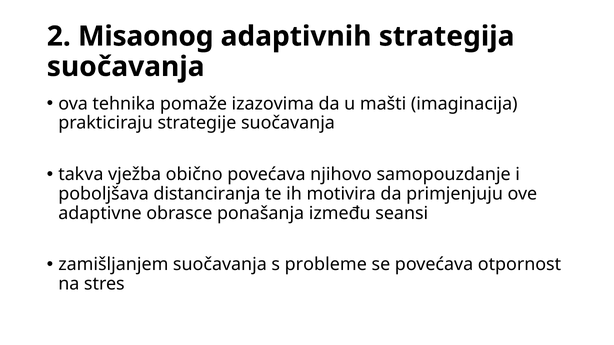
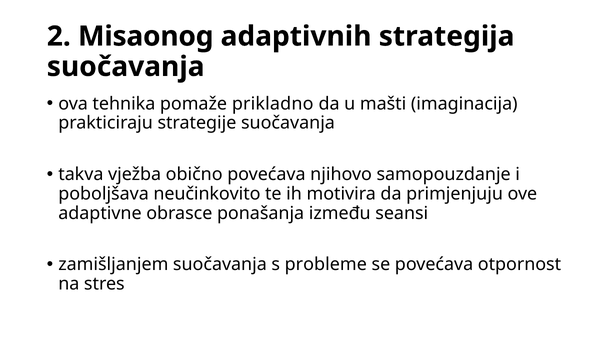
izazovima: izazovima -> prikladno
distanciranja: distanciranja -> neučinkovito
